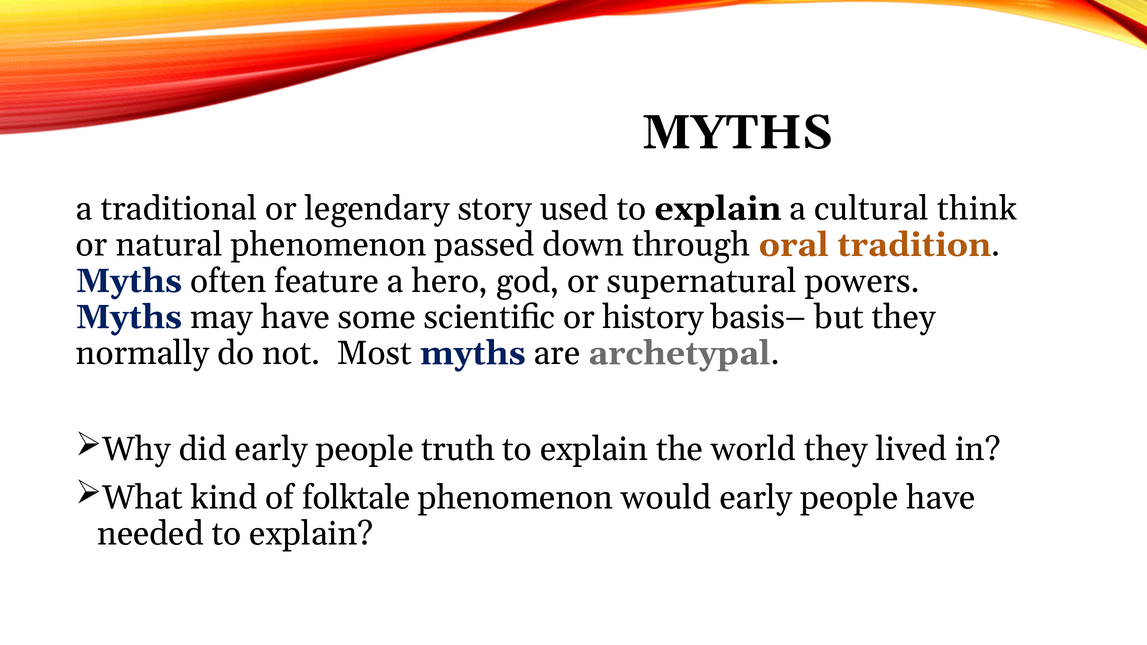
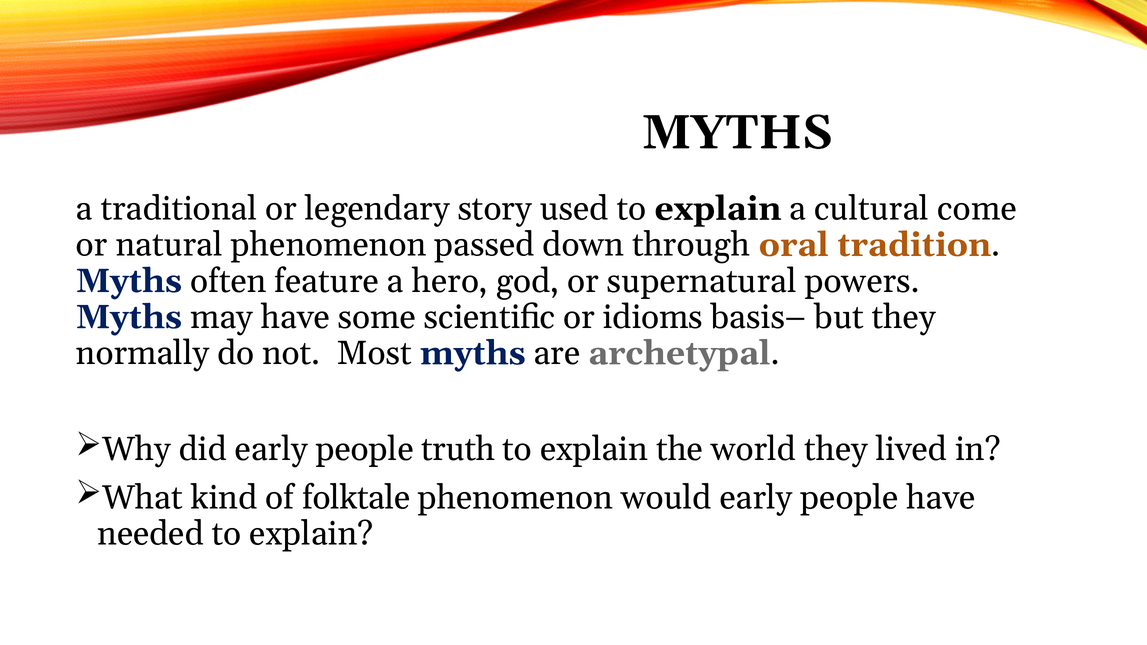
think: think -> come
history: history -> idioms
